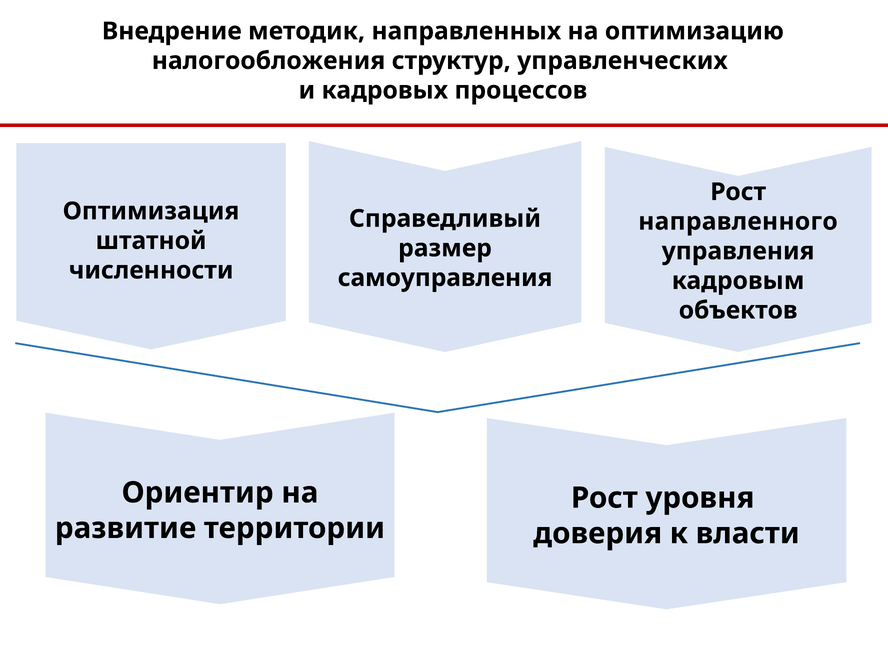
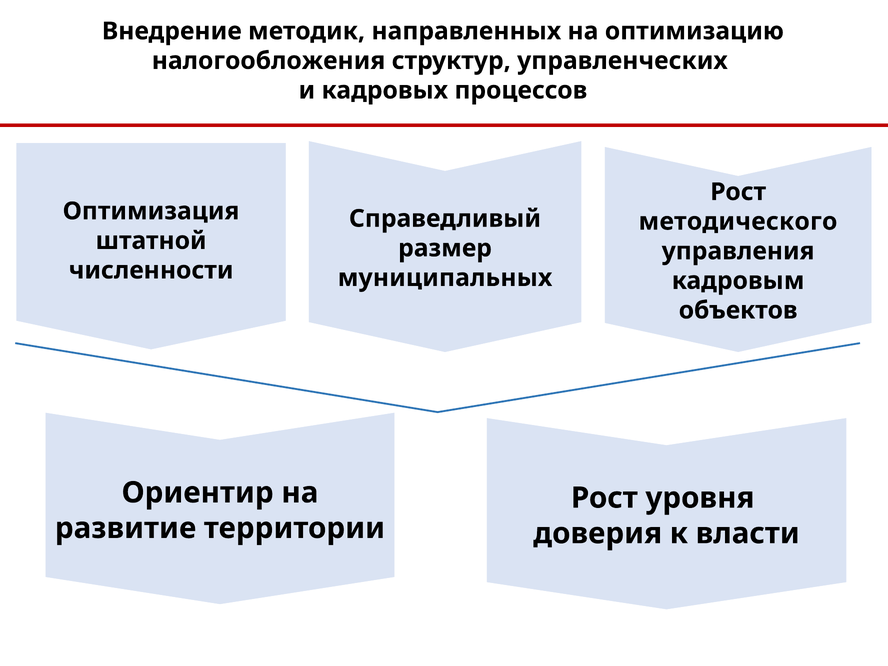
направленного: направленного -> методического
самоуправления: самоуправления -> муниципальных
